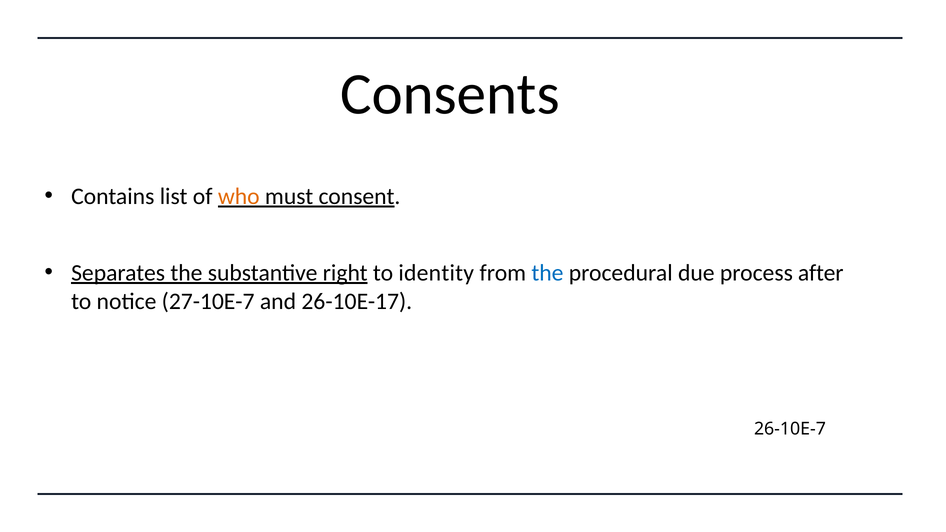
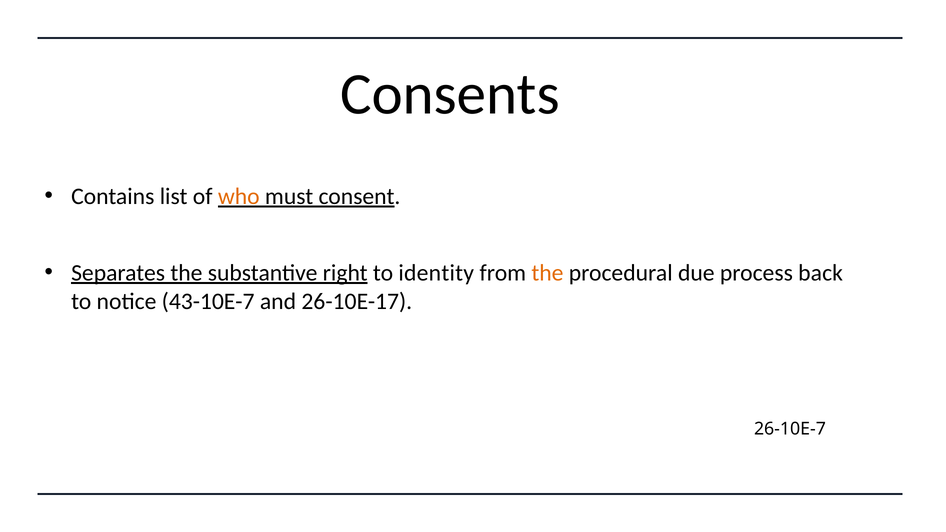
the at (547, 273) colour: blue -> orange
after: after -> back
27-10E-7: 27-10E-7 -> 43-10E-7
